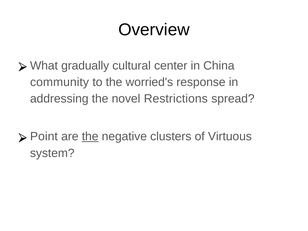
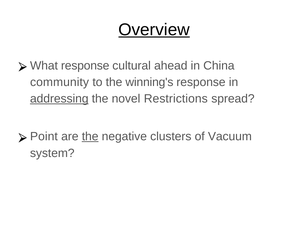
Overview underline: none -> present
What gradually: gradually -> response
center: center -> ahead
worried's: worried's -> winning's
addressing underline: none -> present
Virtuous: Virtuous -> Vacuum
